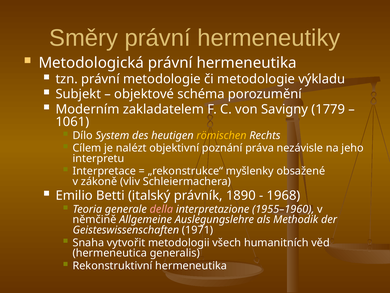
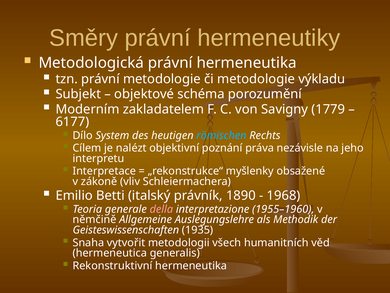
1061: 1061 -> 6177
römischen colour: yellow -> light blue
1971: 1971 -> 1935
